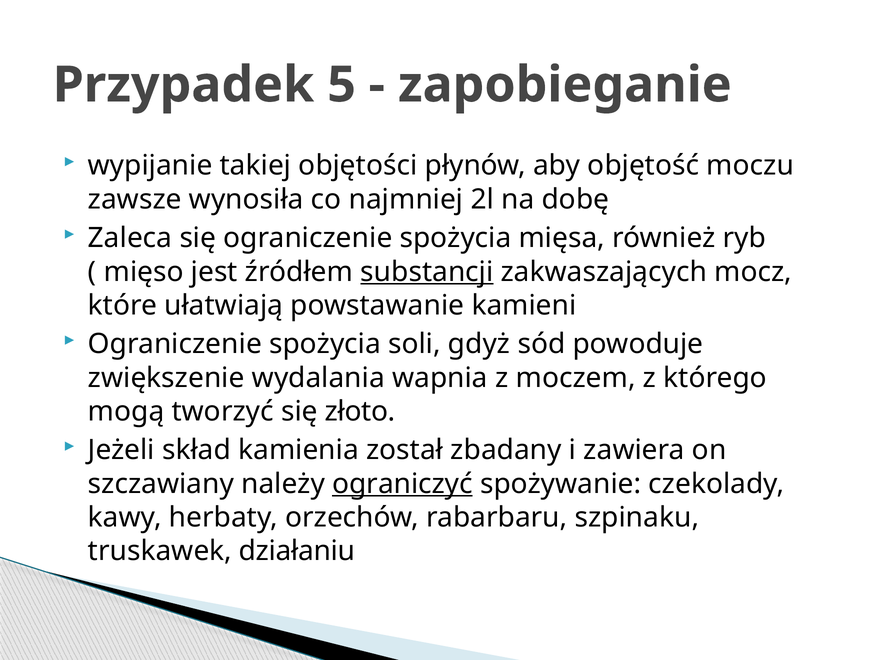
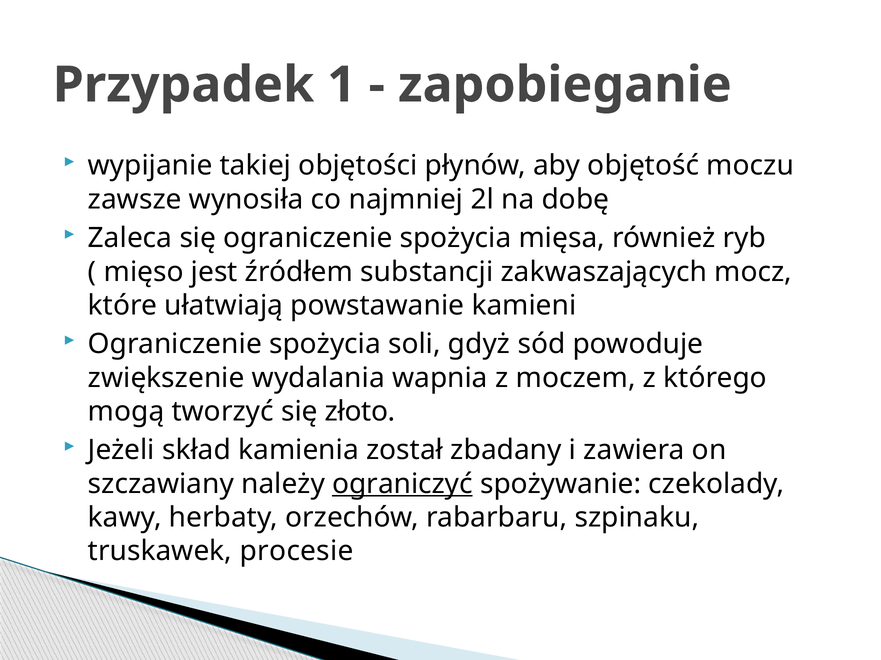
5: 5 -> 1
substancji underline: present -> none
działaniu: działaniu -> procesie
